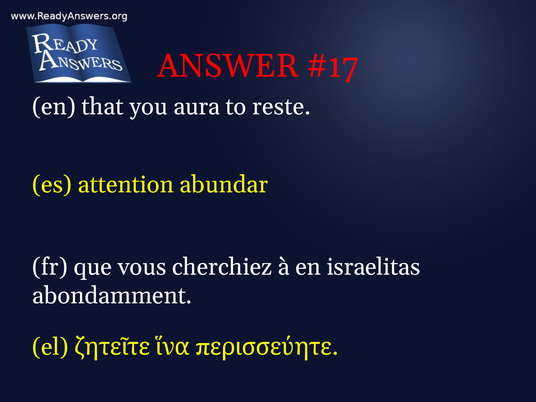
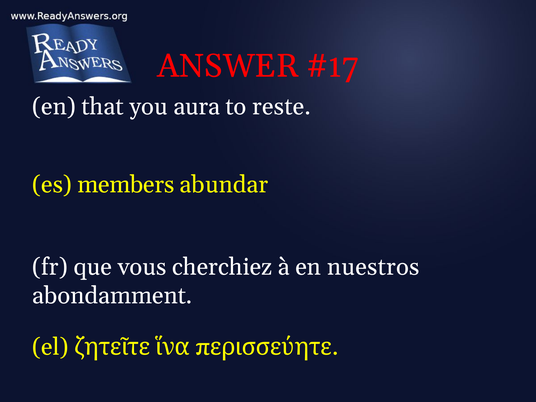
attention: attention -> members
israelitas: israelitas -> nuestros
